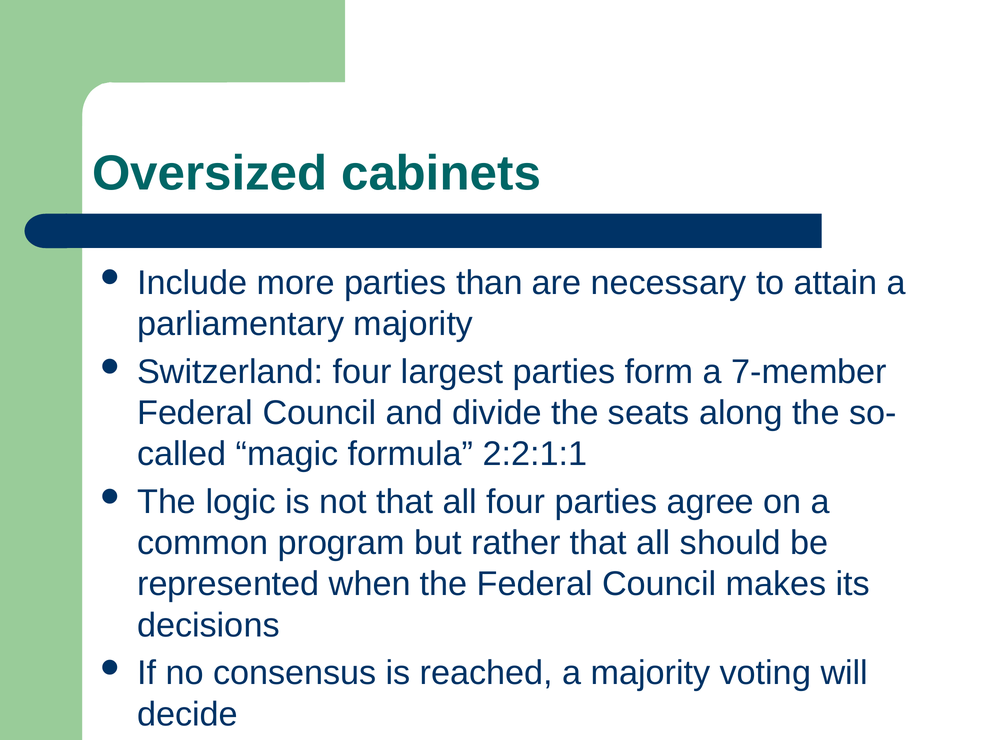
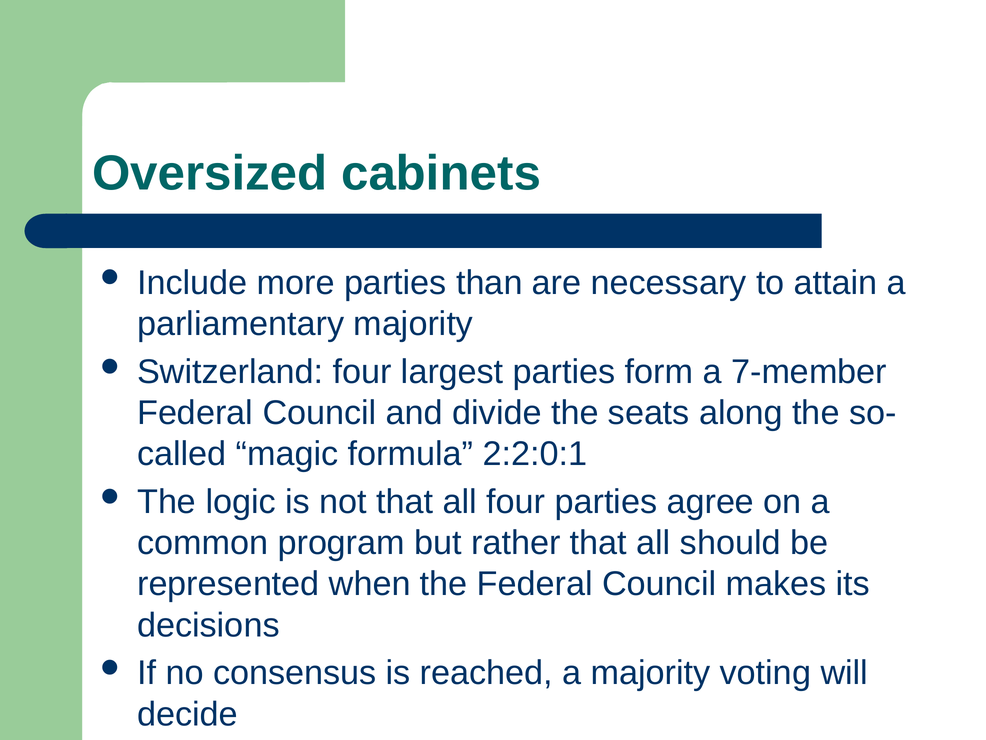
2:2:1:1: 2:2:1:1 -> 2:2:0:1
